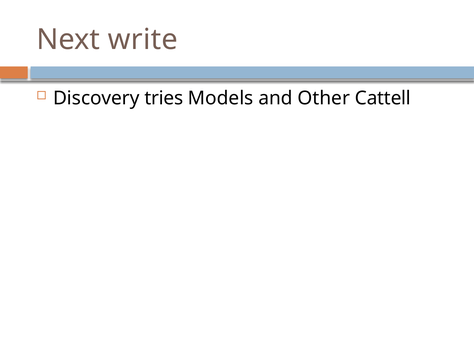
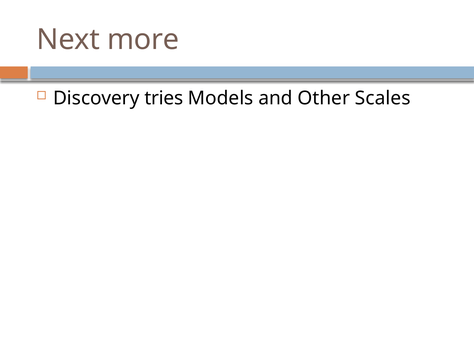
write: write -> more
Cattell: Cattell -> Scales
